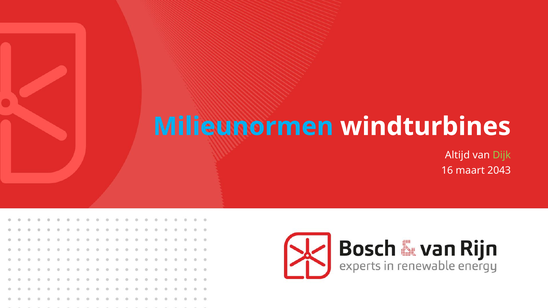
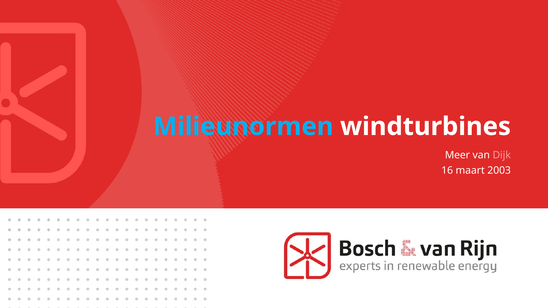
Altijd: Altijd -> Meer
Dijk colour: light green -> pink
2043: 2043 -> 2003
